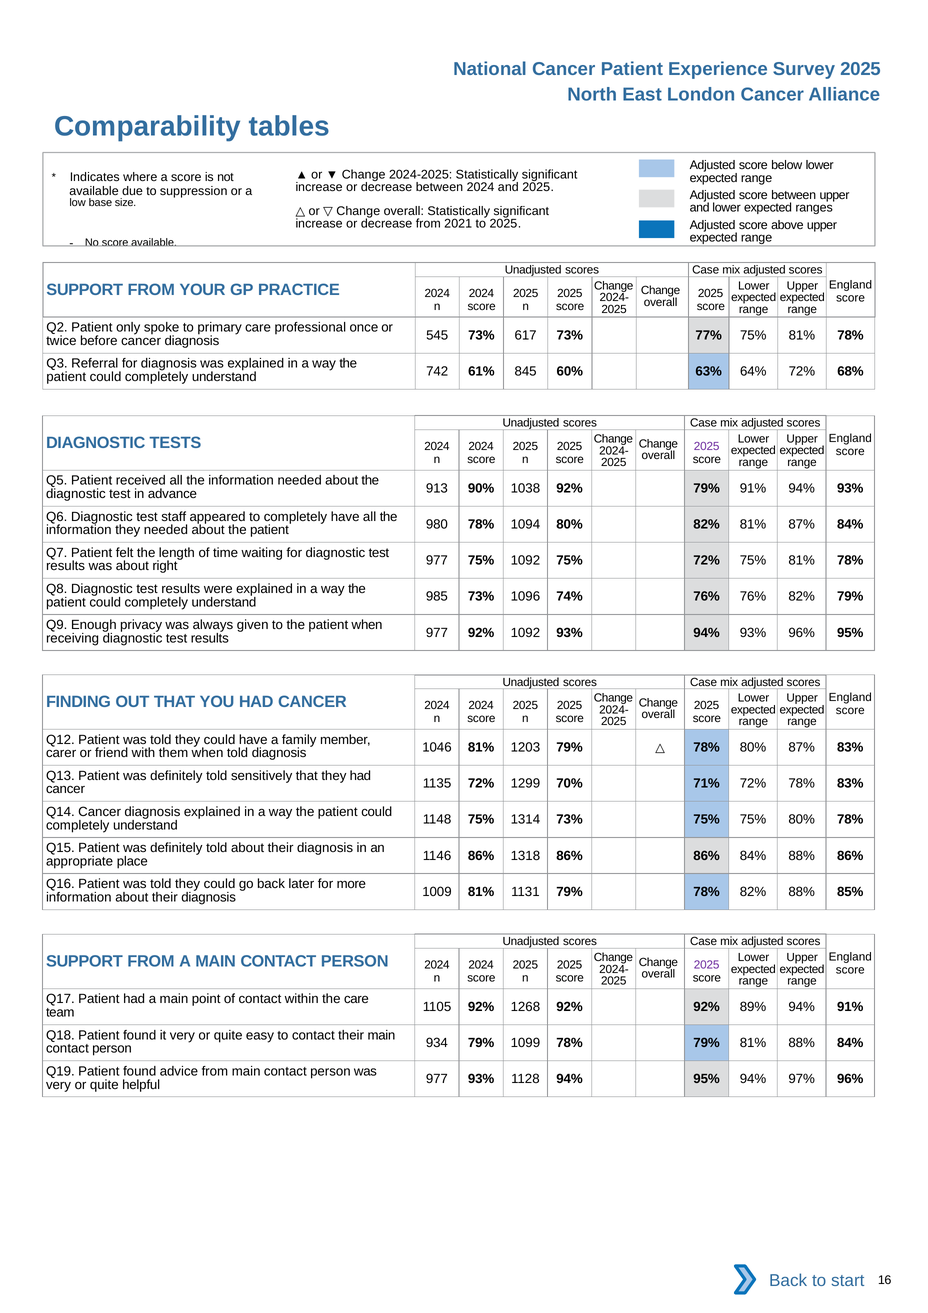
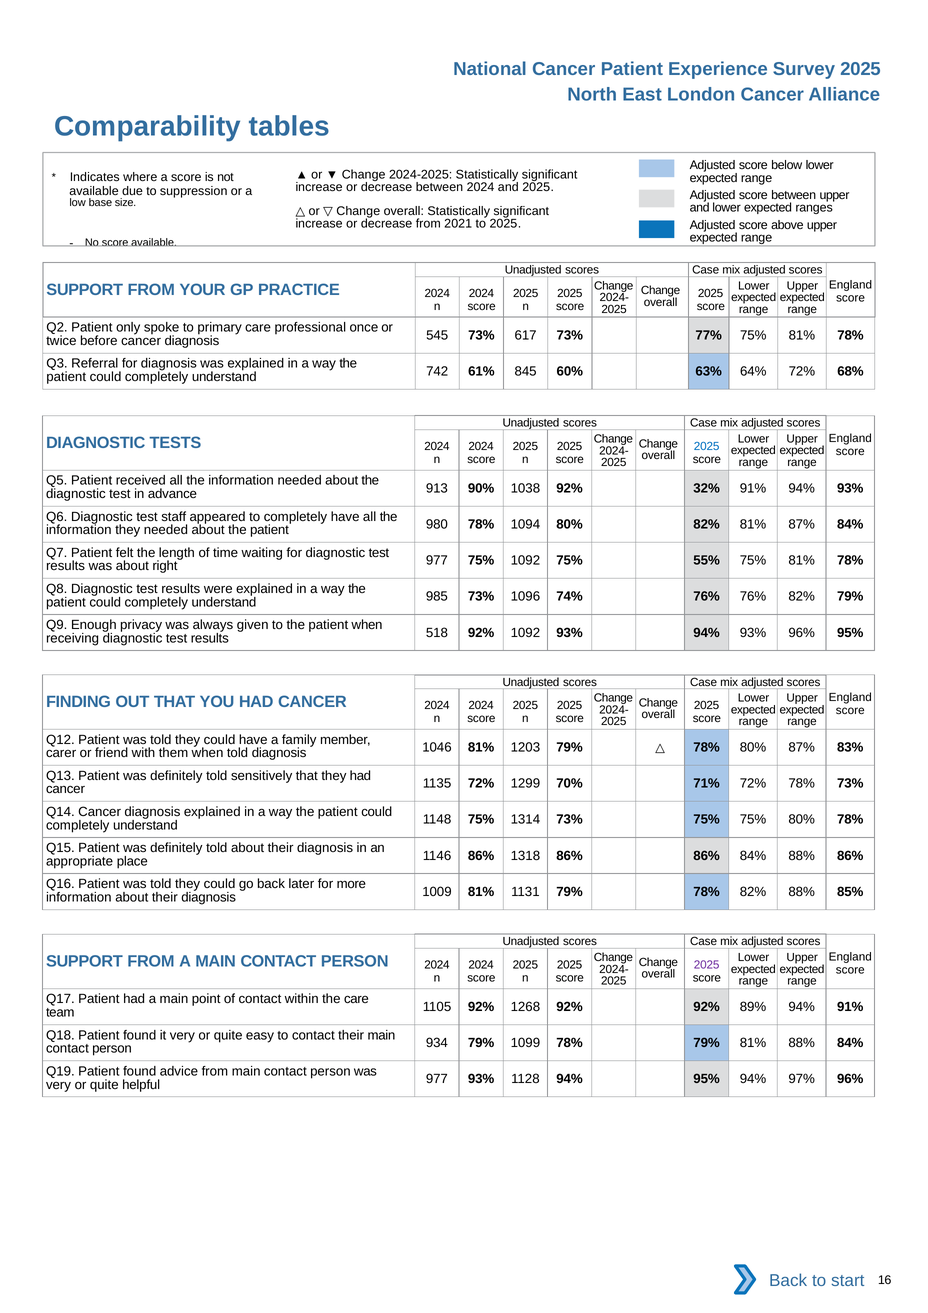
2025 at (707, 447) colour: purple -> blue
92% 79%: 79% -> 32%
75% 72%: 72% -> 55%
results 977: 977 -> 518
78% 83%: 83% -> 73%
